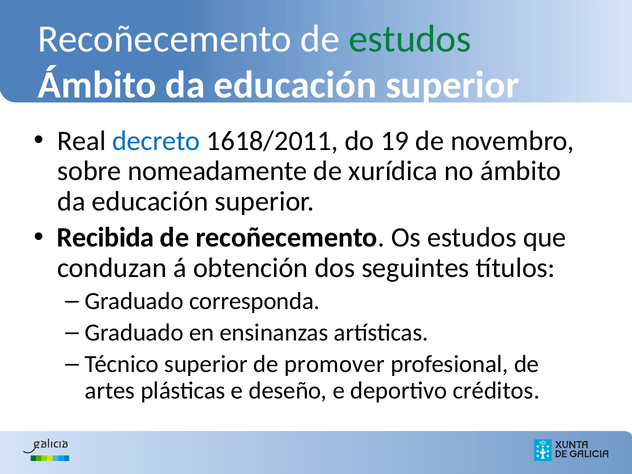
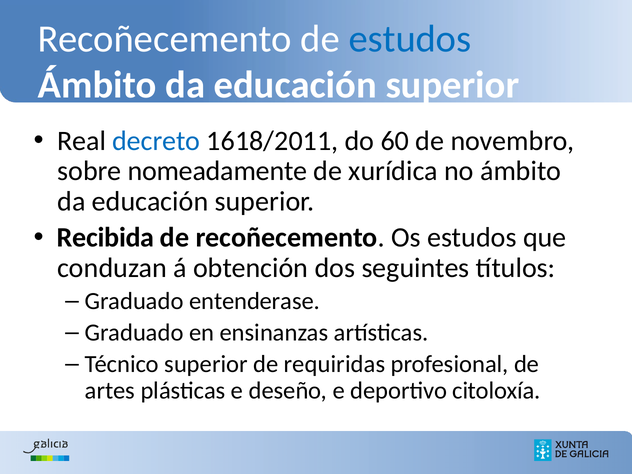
estudos at (410, 39) colour: green -> blue
19: 19 -> 60
corresponda: corresponda -> entenderase
promover: promover -> requiridas
créditos: créditos -> citoloxía
